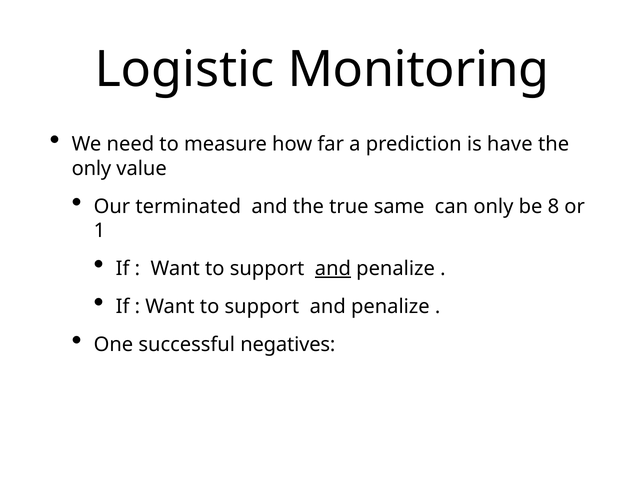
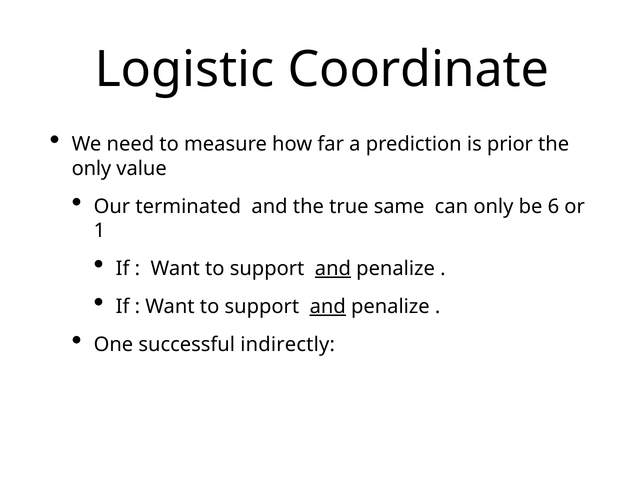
Monitoring: Monitoring -> Coordinate
have: have -> prior
8: 8 -> 6
and at (328, 307) underline: none -> present
negatives: negatives -> indirectly
